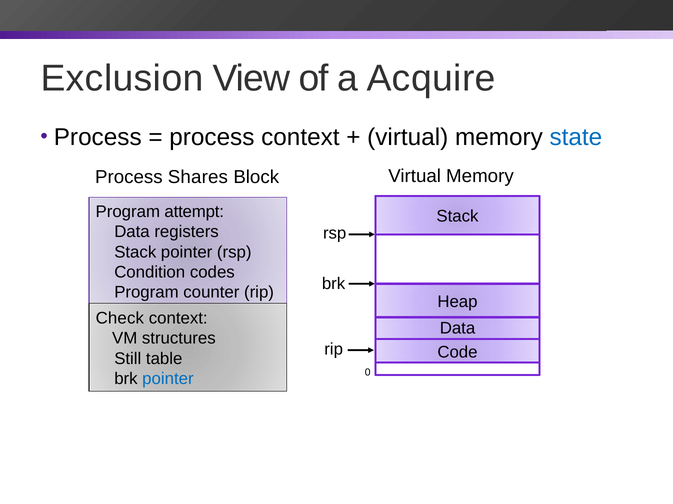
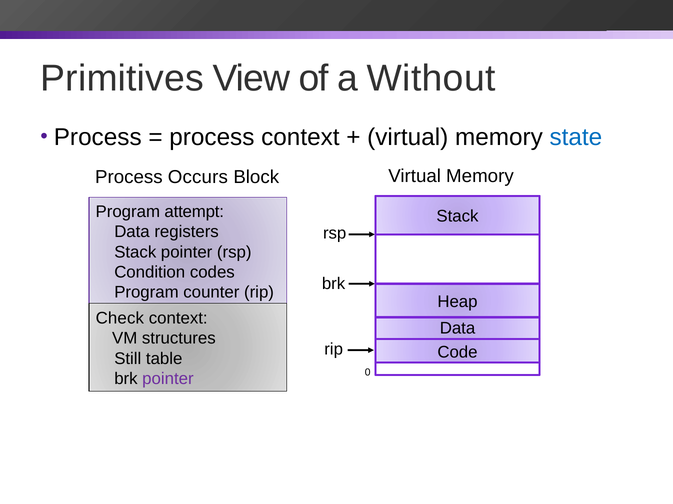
Exclusion: Exclusion -> Primitives
Acquire: Acquire -> Without
Shares: Shares -> Occurs
pointer at (168, 379) colour: blue -> purple
